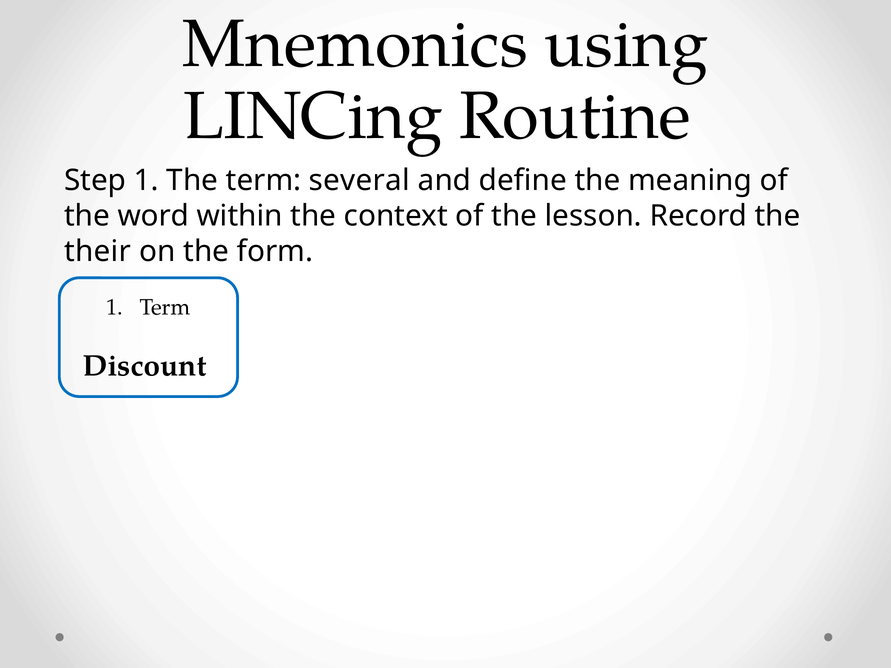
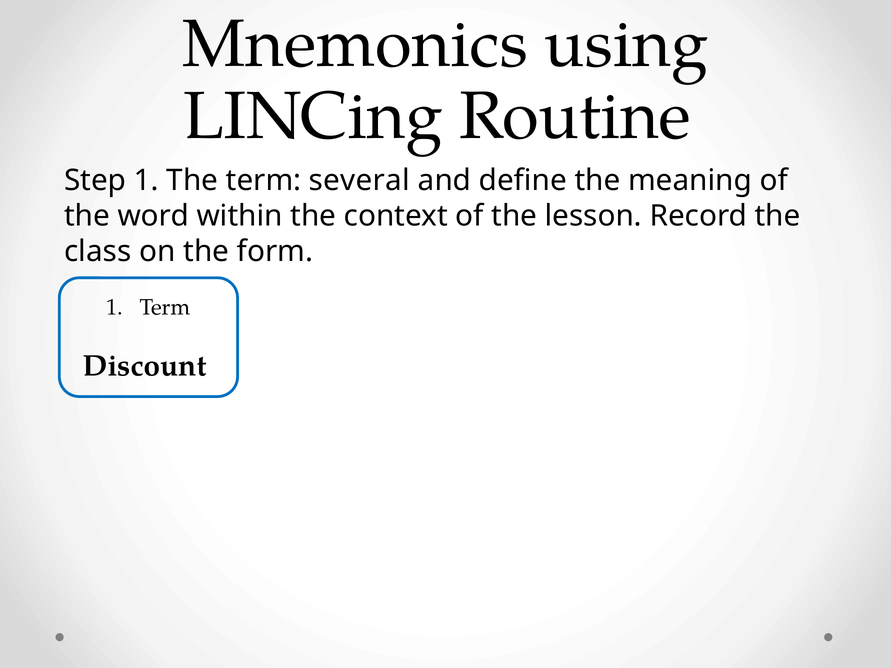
their: their -> class
